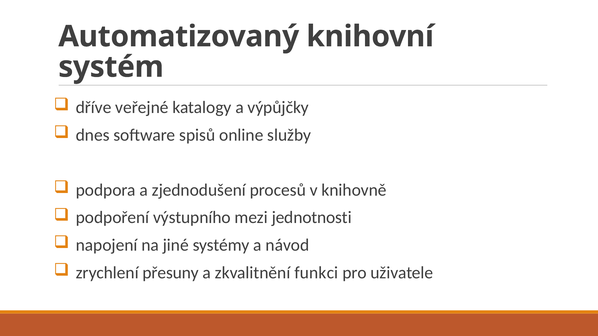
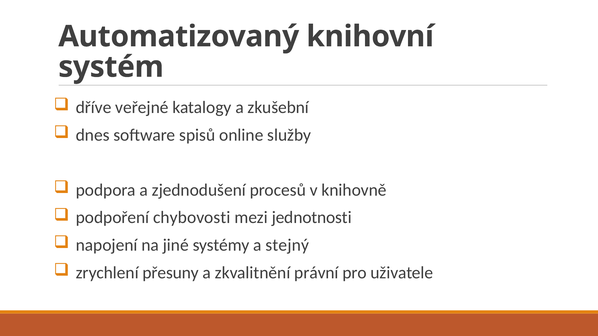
výpůjčky: výpůjčky -> zkušební
výstupního: výstupního -> chybovosti
návod: návod -> stejný
funkci: funkci -> právní
